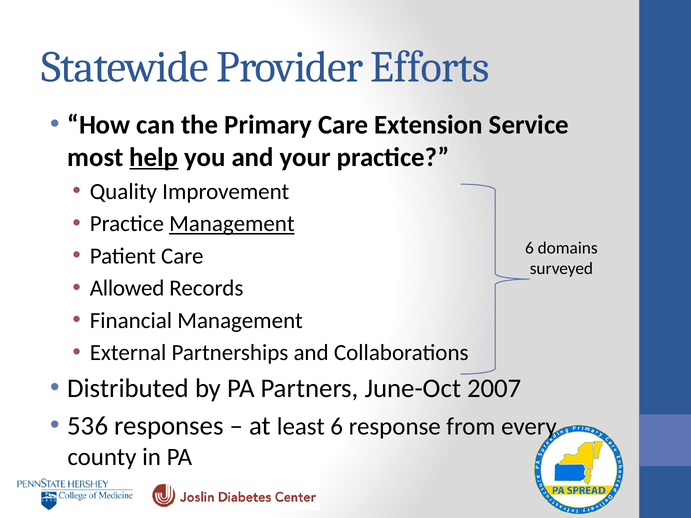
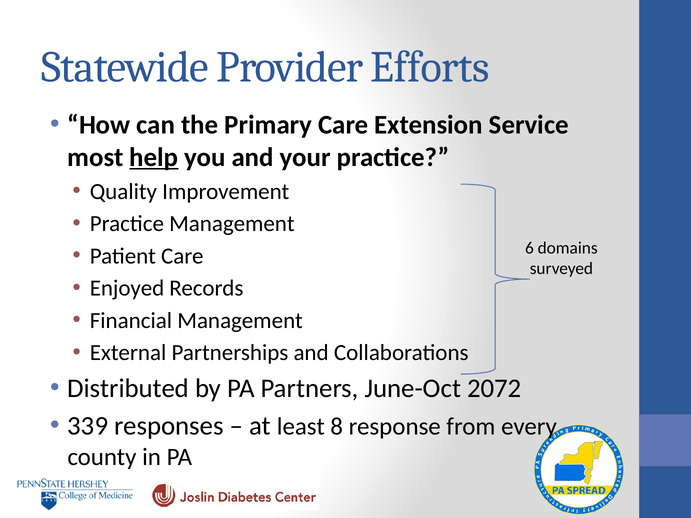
Management at (232, 224) underline: present -> none
Allowed: Allowed -> Enjoyed
2007: 2007 -> 2072
536: 536 -> 339
least 6: 6 -> 8
